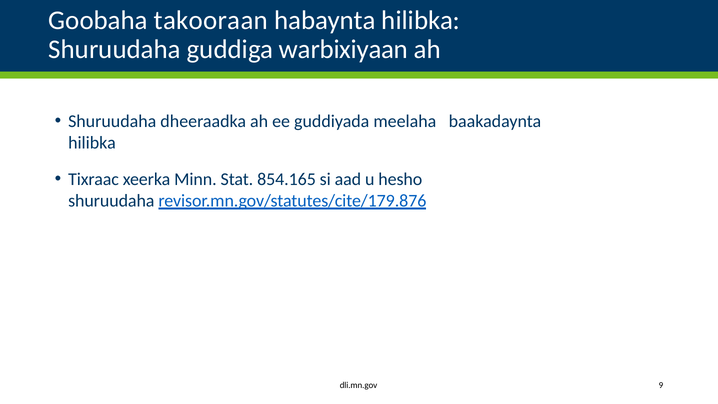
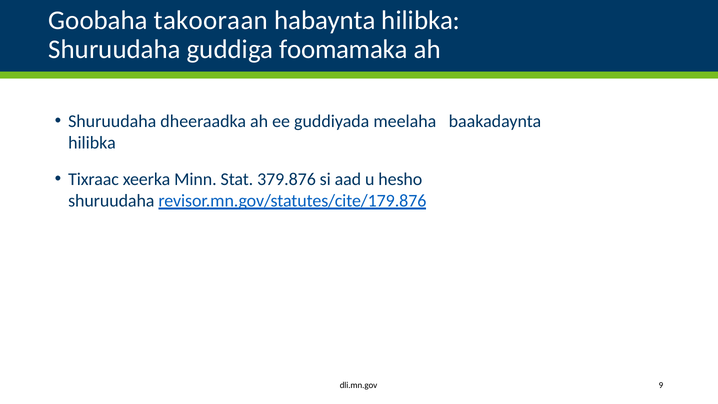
warbixiyaan: warbixiyaan -> foomamaka
854.165: 854.165 -> 379.876
